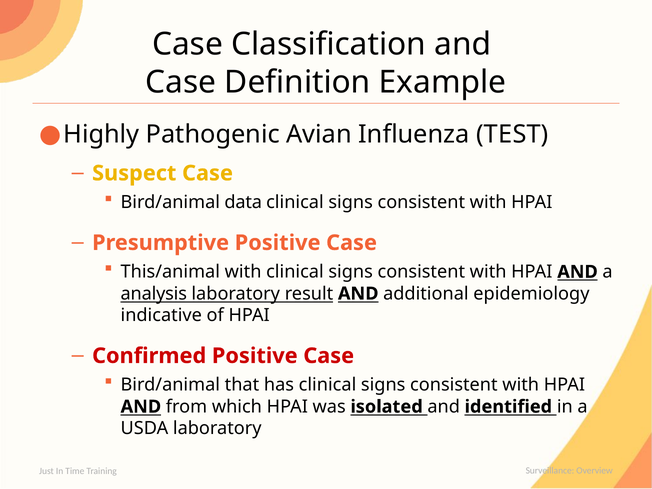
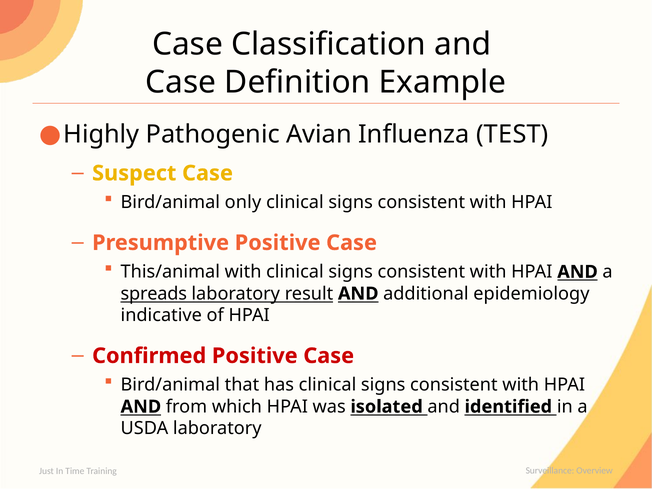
data: data -> only
analysis: analysis -> spreads
